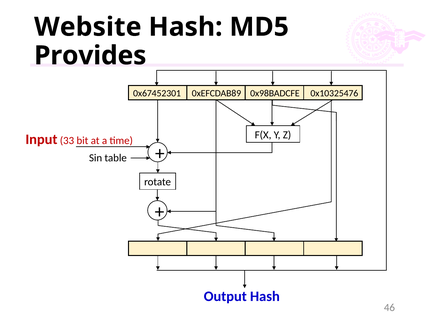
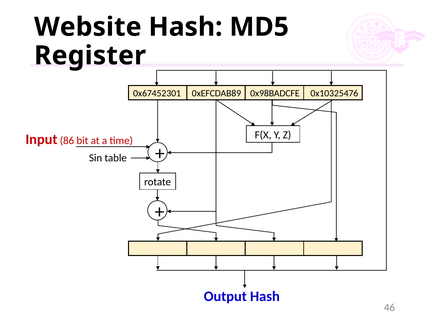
Provides: Provides -> Register
33: 33 -> 86
